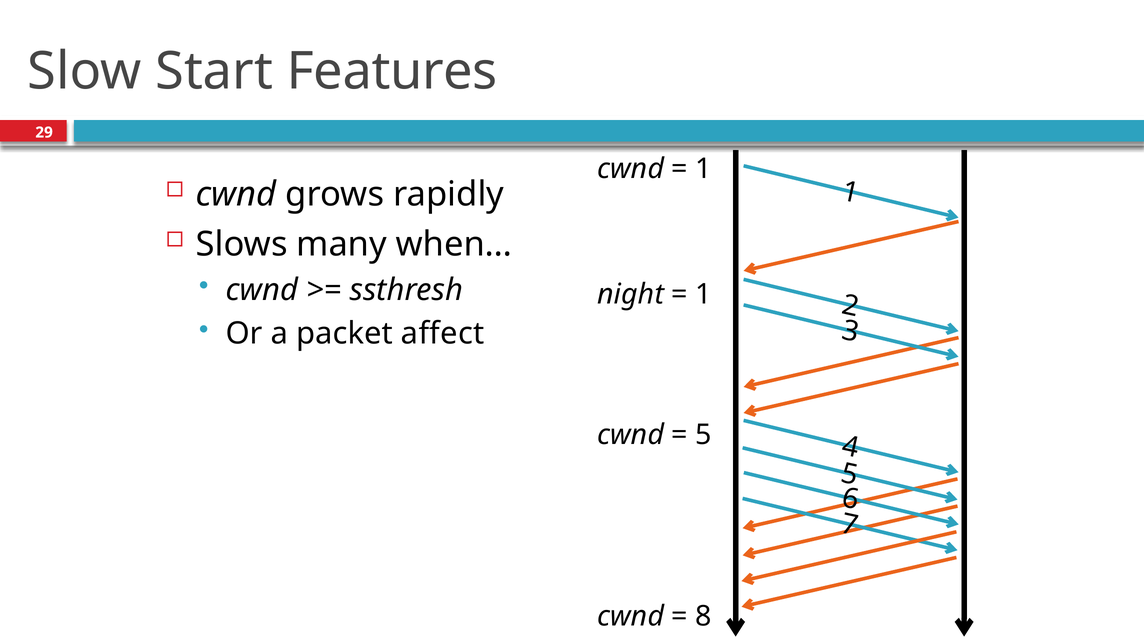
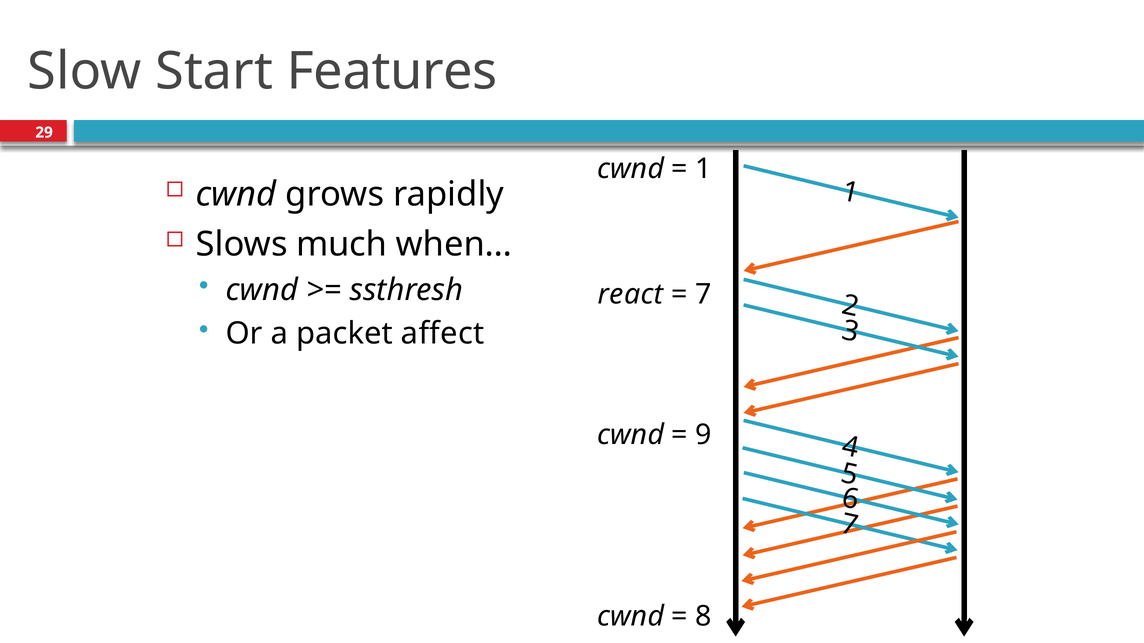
many: many -> much
night: night -> react
1 at (703, 294): 1 -> 7
5 at (703, 435): 5 -> 9
